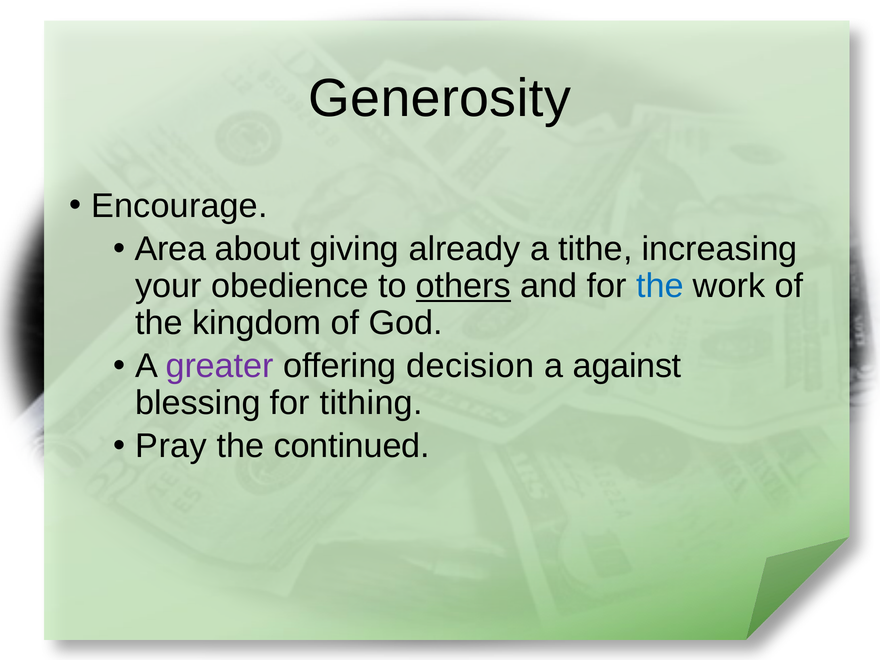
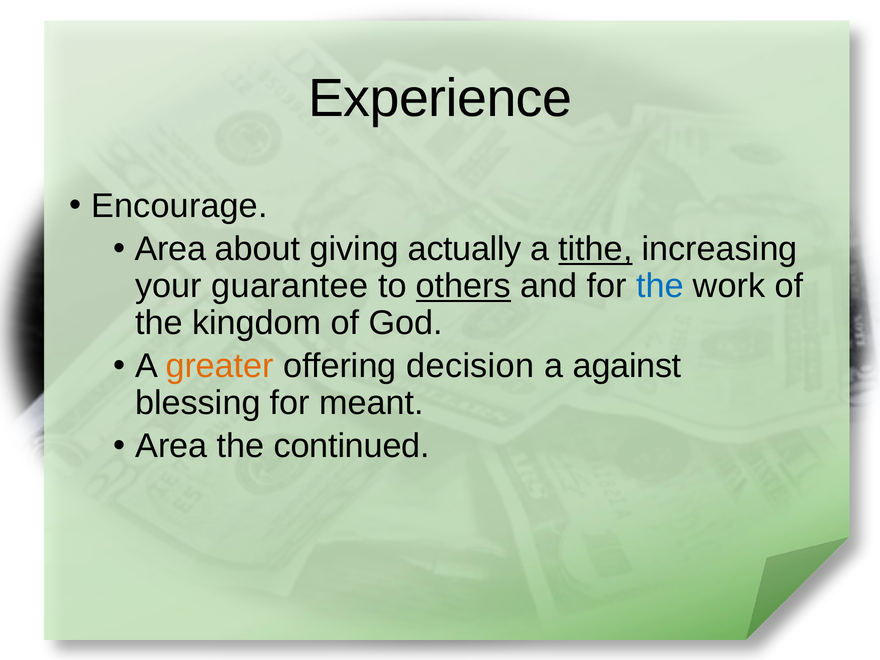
Generosity: Generosity -> Experience
already: already -> actually
tithe underline: none -> present
obedience: obedience -> guarantee
greater colour: purple -> orange
tithing: tithing -> meant
Pray at (171, 446): Pray -> Area
